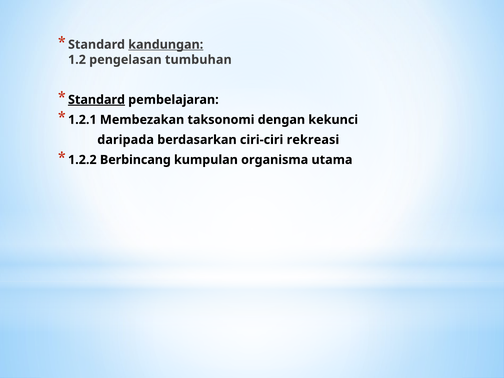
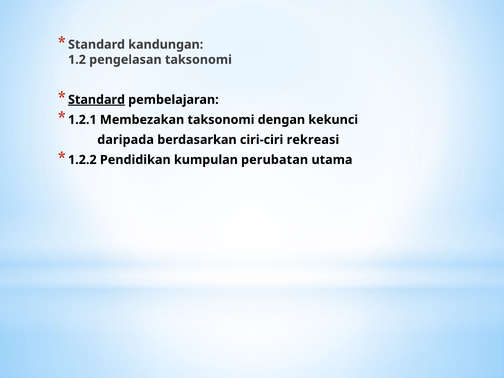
kandungan underline: present -> none
pengelasan tumbuhan: tumbuhan -> taksonomi
Berbincang: Berbincang -> Pendidikan
organisma: organisma -> perubatan
